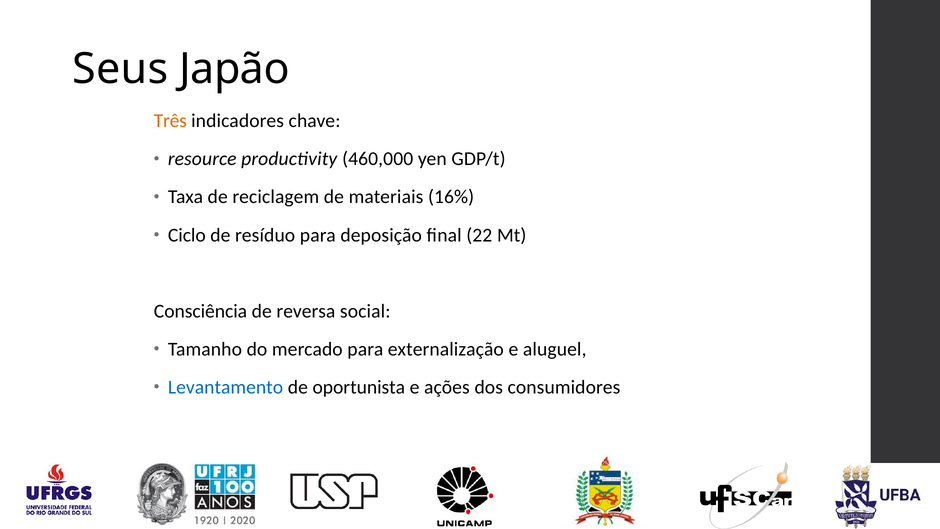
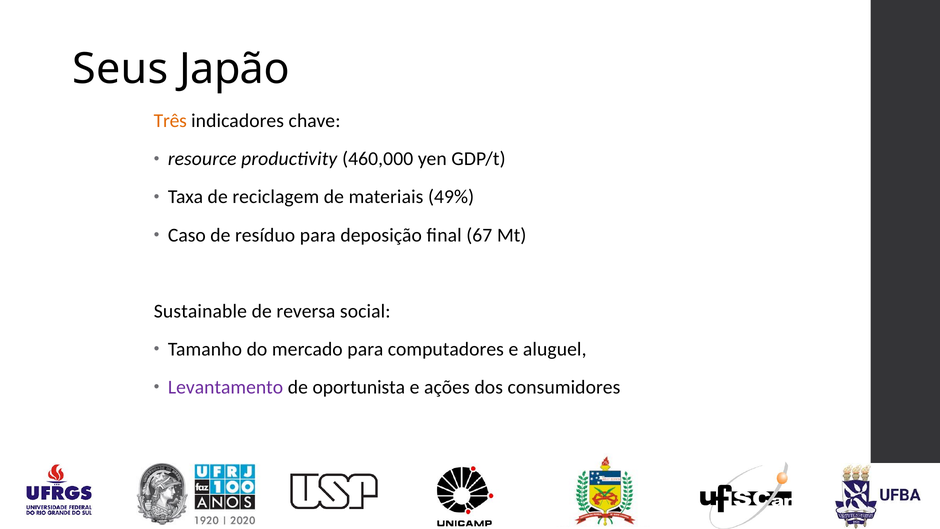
16%: 16% -> 49%
Ciclo: Ciclo -> Caso
22: 22 -> 67
Consciência: Consciência -> Sustainable
externalização: externalização -> computadores
Levantamento colour: blue -> purple
